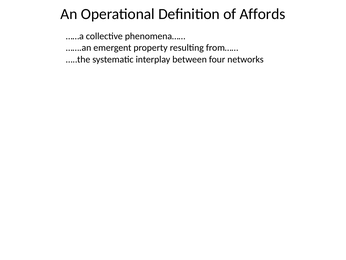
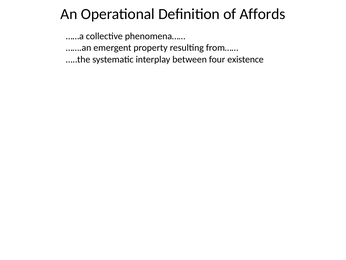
networks: networks -> existence
